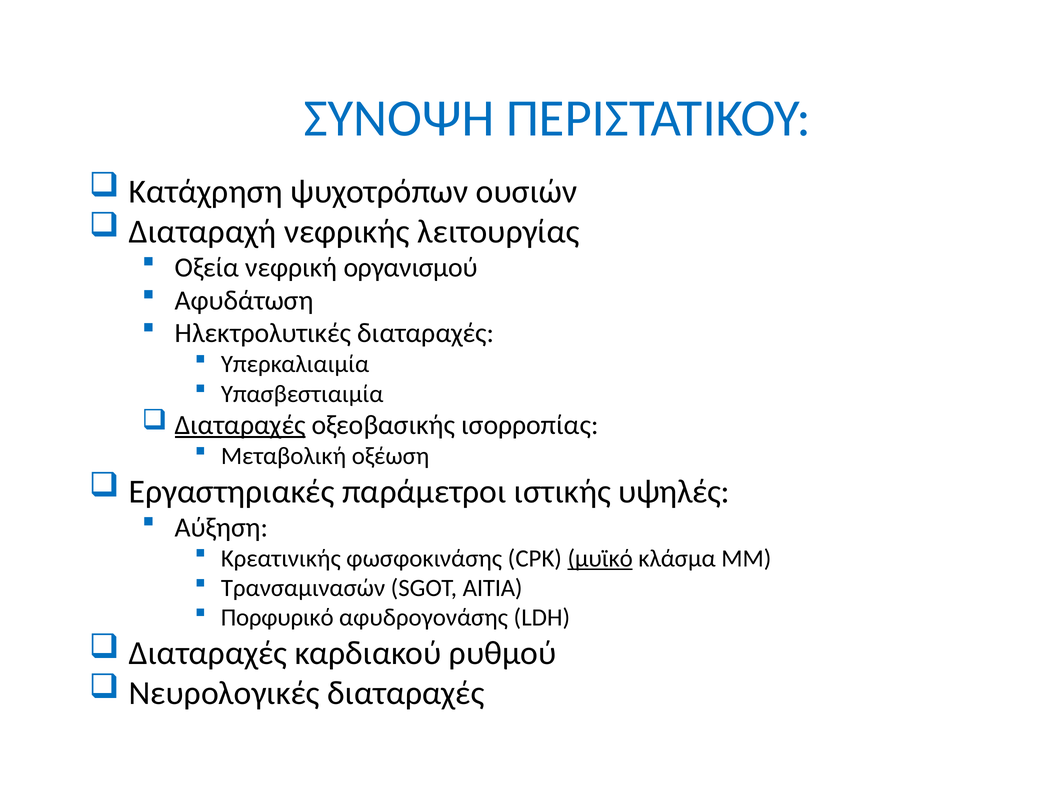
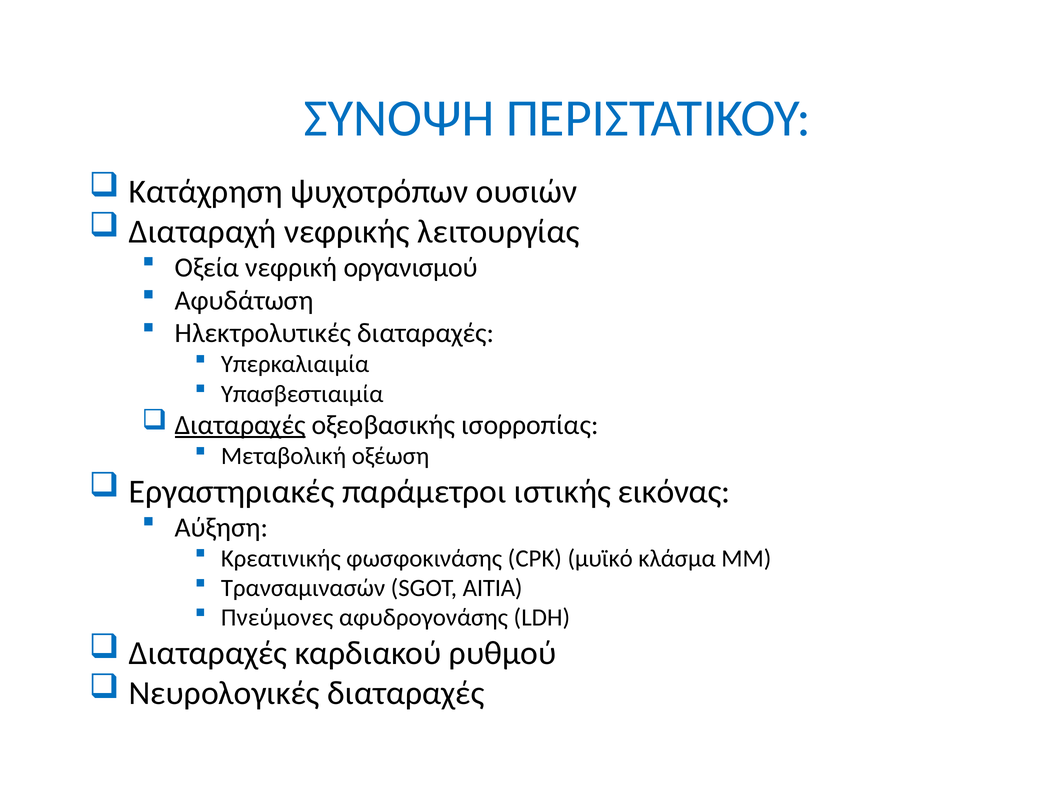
υψηλές: υψηλές -> εικόνας
μυϊκό underline: present -> none
Πορφυρικό: Πορφυρικό -> Πνεύμονες
